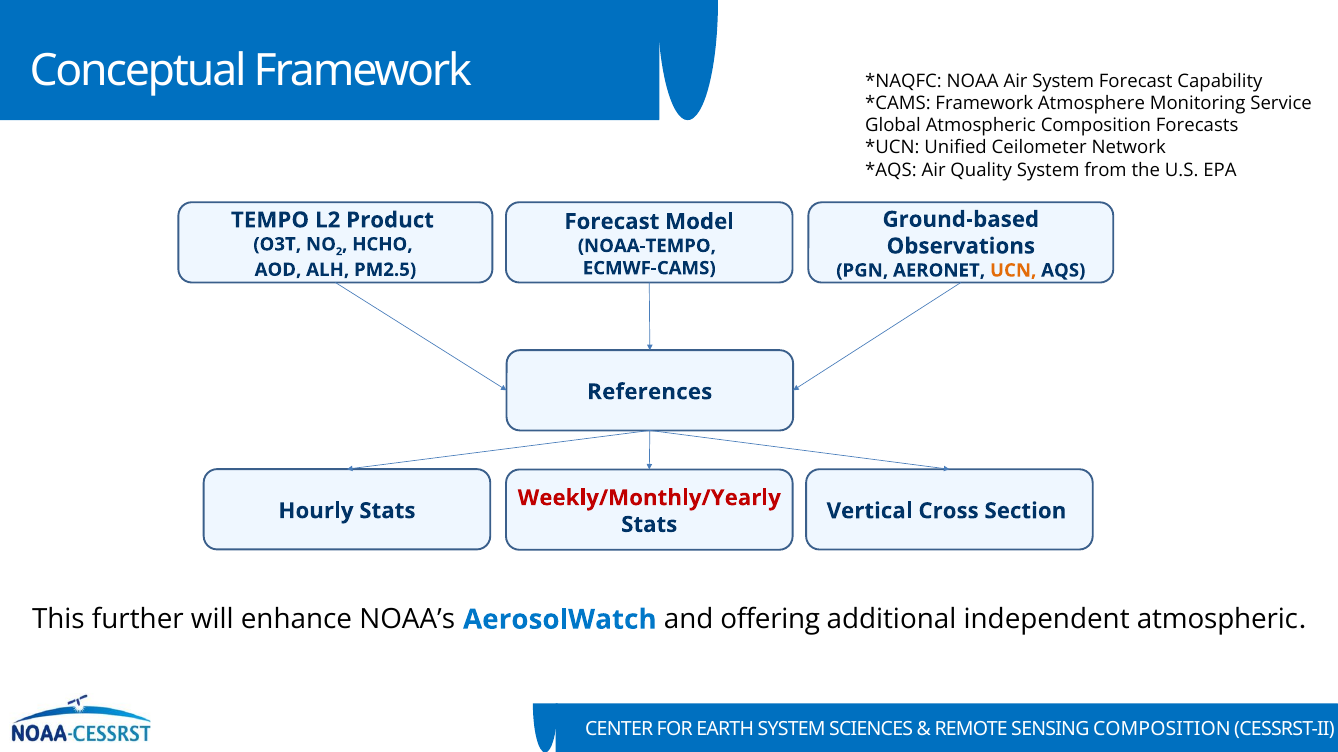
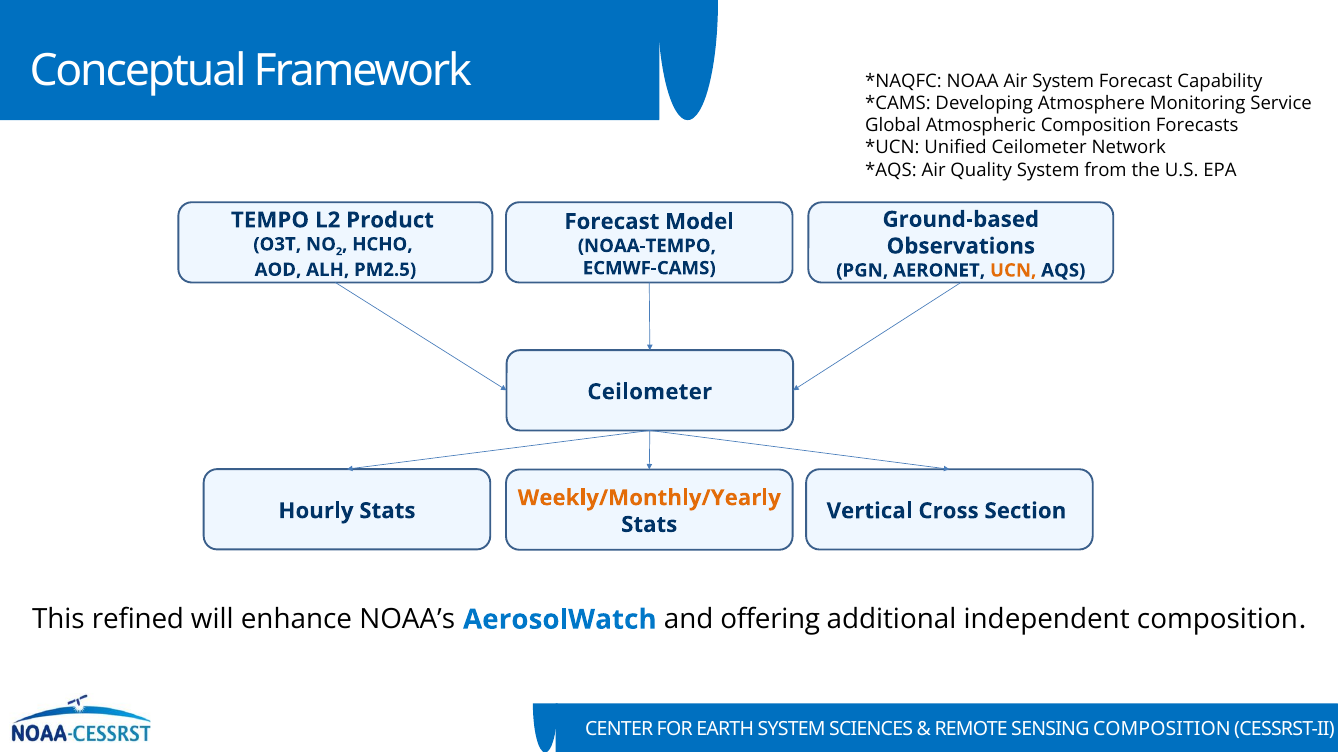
Framework at (984, 103): Framework -> Developing
References at (650, 392): References -> Ceilometer
Weekly/Monthly/Yearly colour: red -> orange
further: further -> refined
independent atmospheric: atmospheric -> composition
